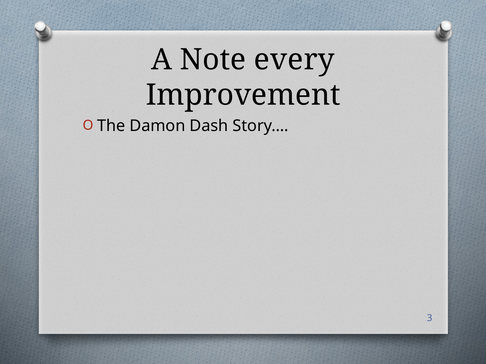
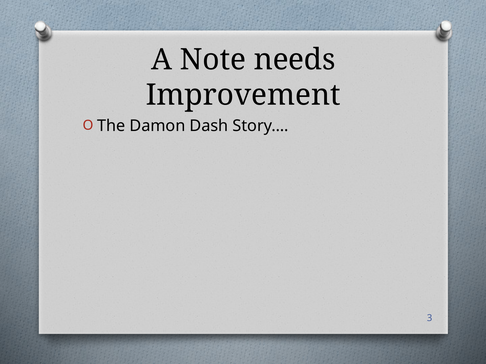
every: every -> needs
